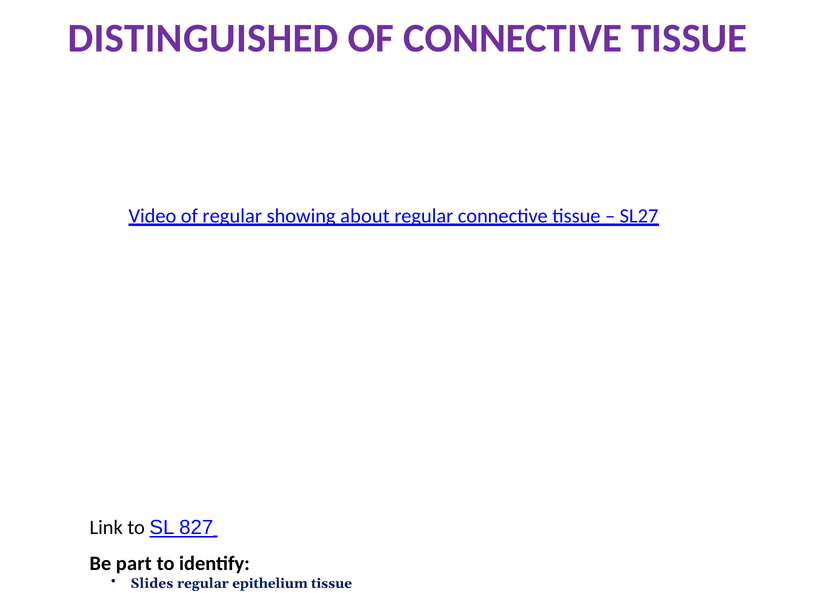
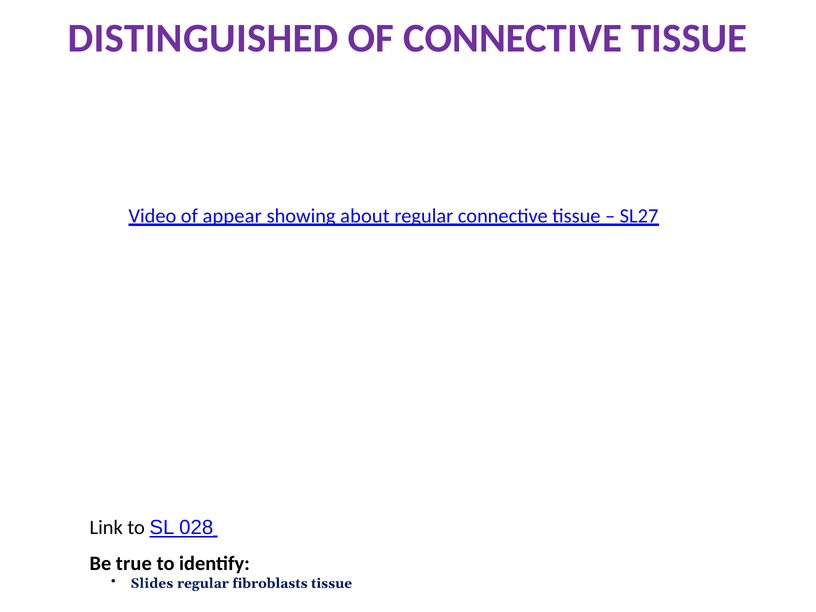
of regular: regular -> appear
827: 827 -> 028
part: part -> true
epithelium: epithelium -> fibroblasts
